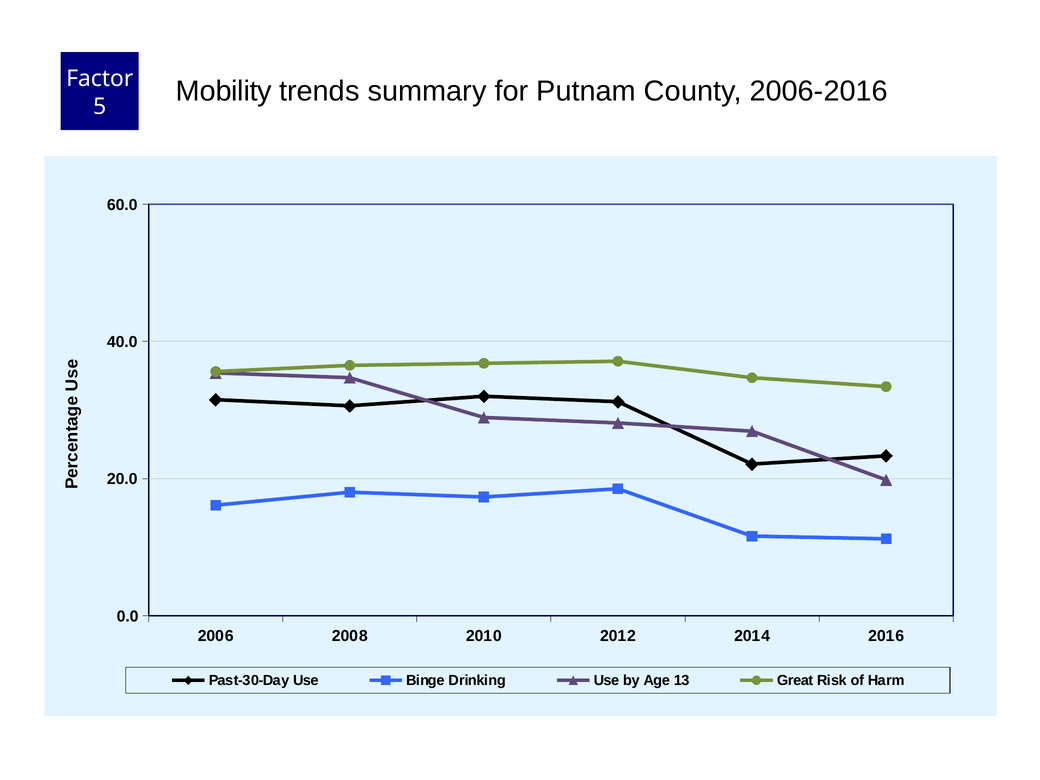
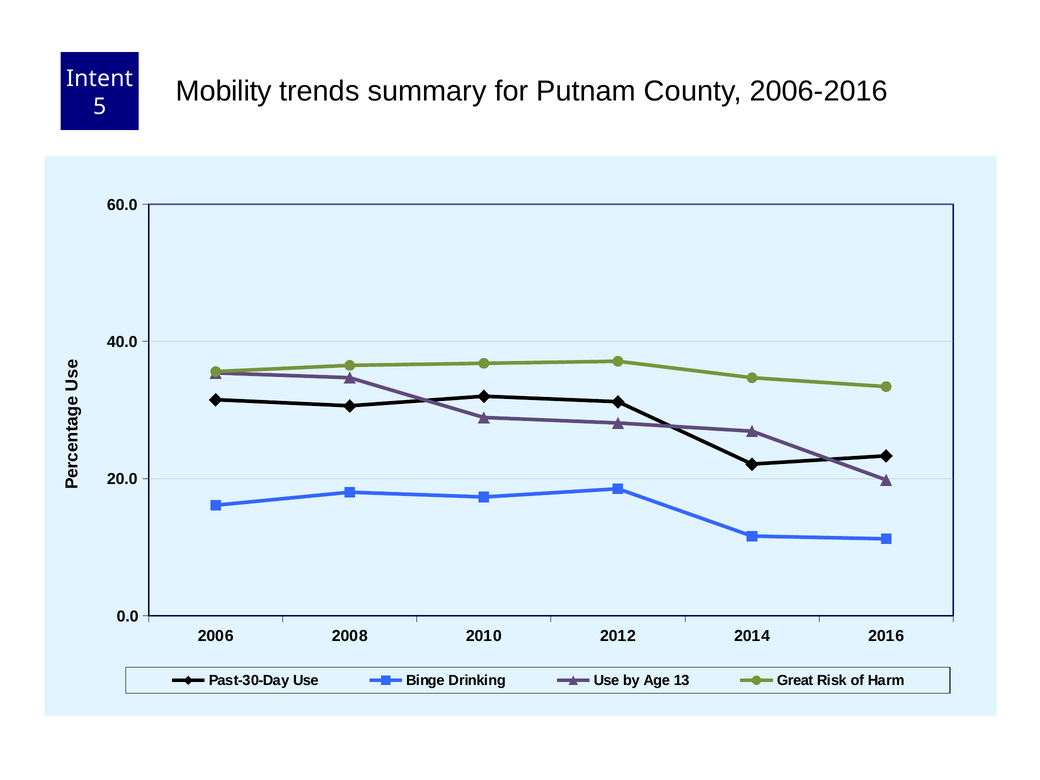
Factor: Factor -> Intent
